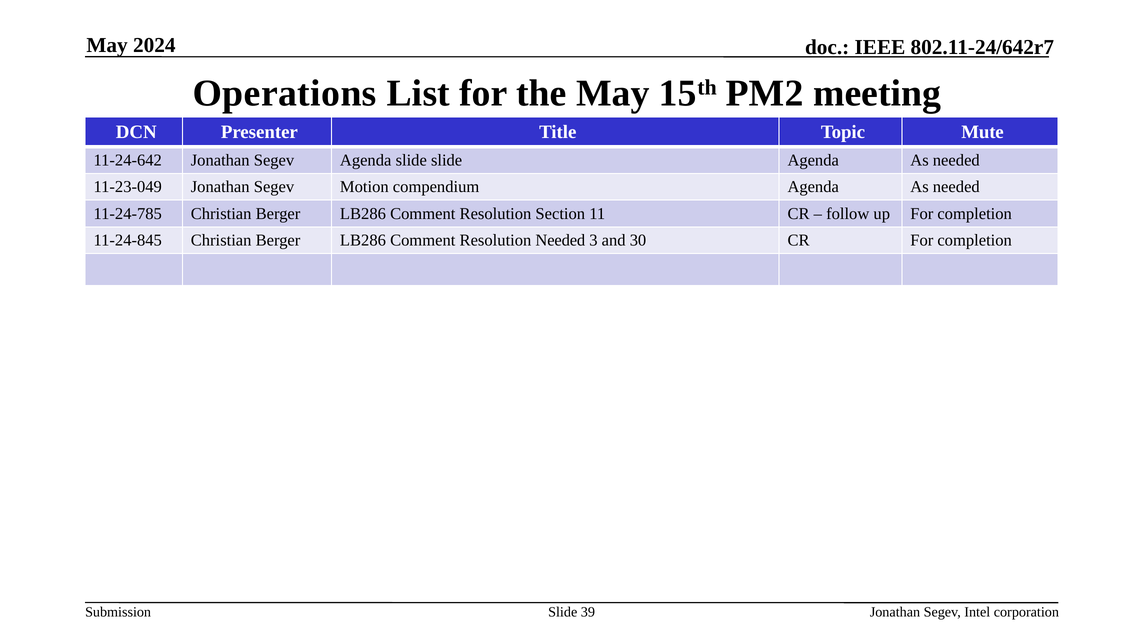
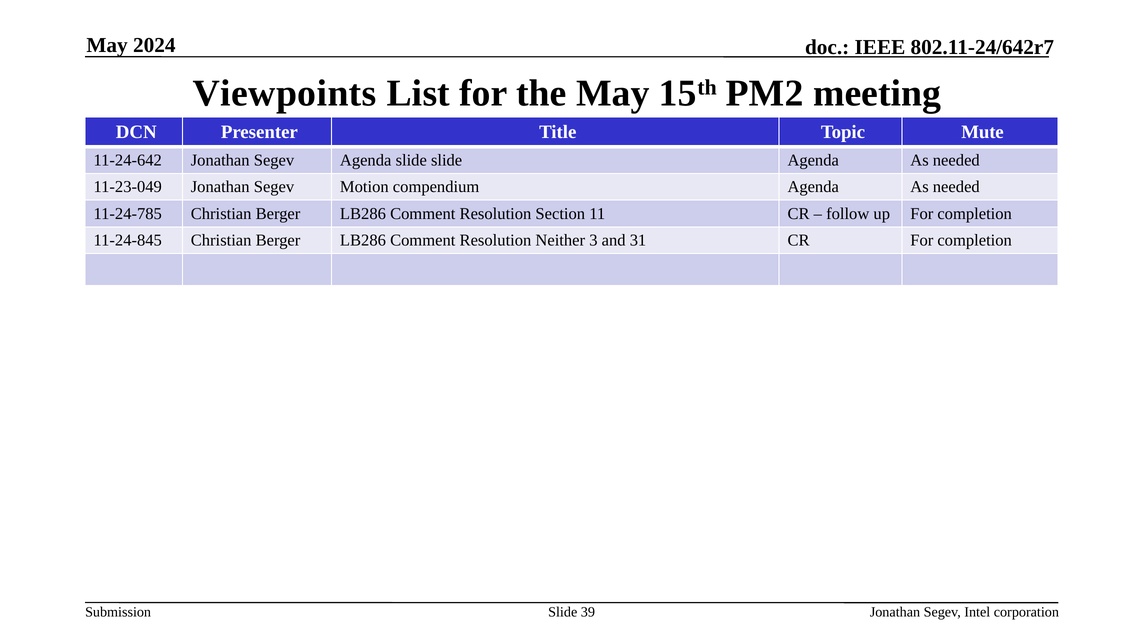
Operations: Operations -> Viewpoints
Resolution Needed: Needed -> Neither
30: 30 -> 31
